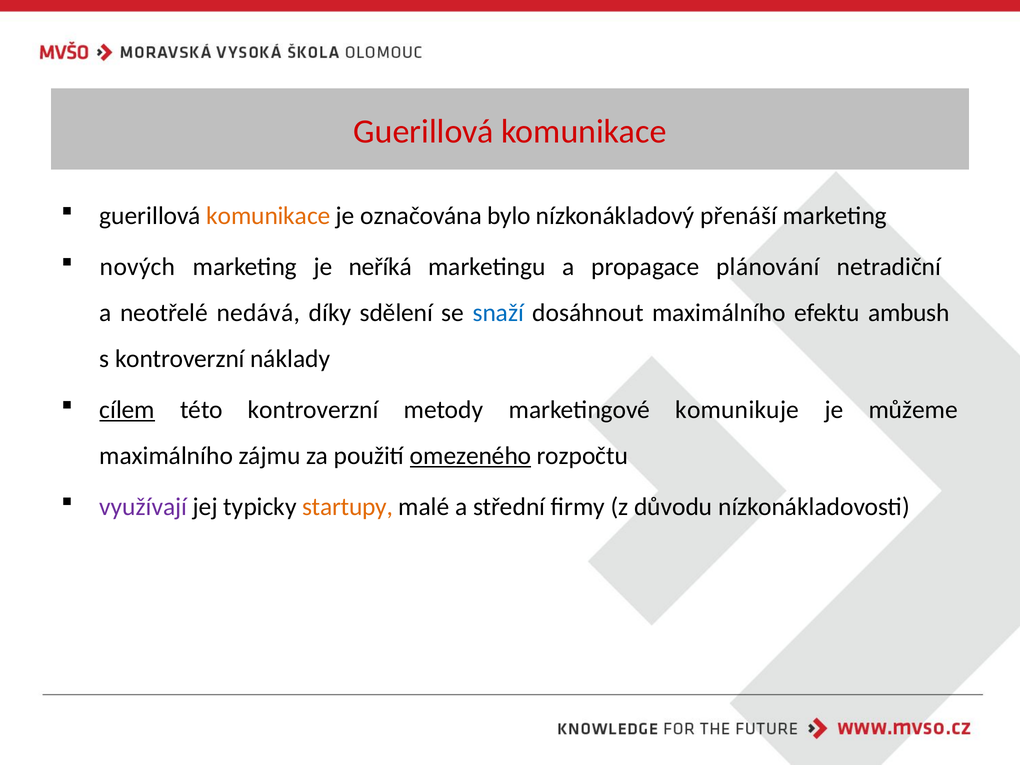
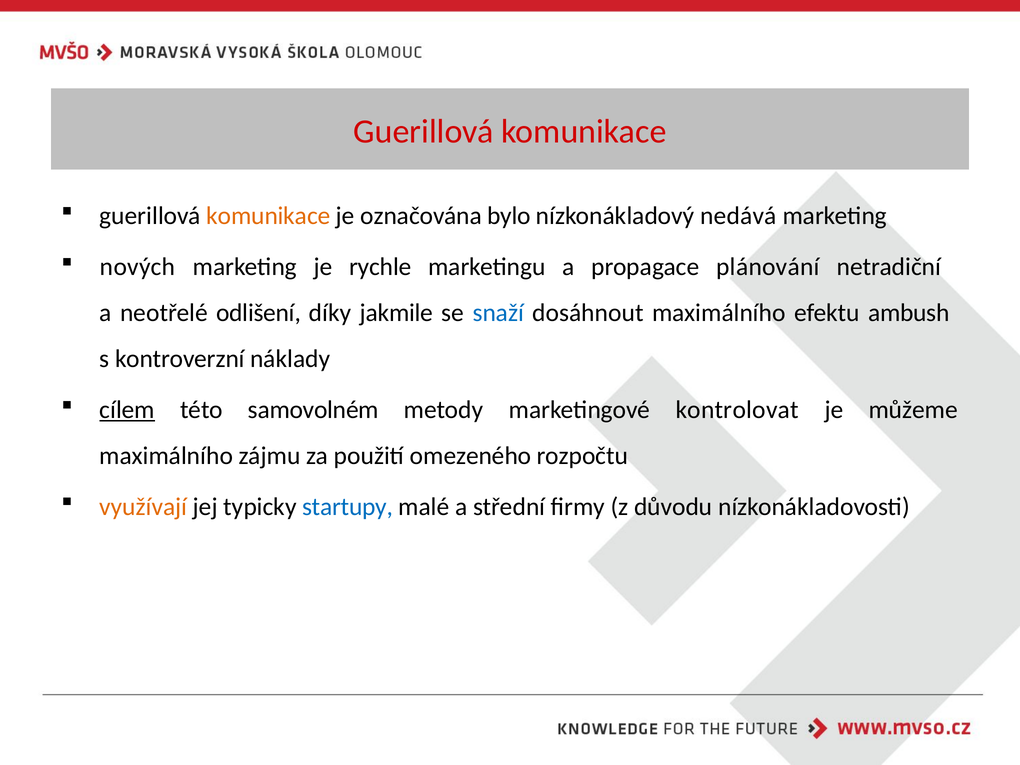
přenáší: přenáší -> nedává
neříká: neříká -> rychle
nedává: nedává -> odlišení
sdělení: sdělení -> jakmile
této kontroverzní: kontroverzní -> samovolném
komunikuje: komunikuje -> kontrolovat
omezeného underline: present -> none
využívají colour: purple -> orange
startupy colour: orange -> blue
